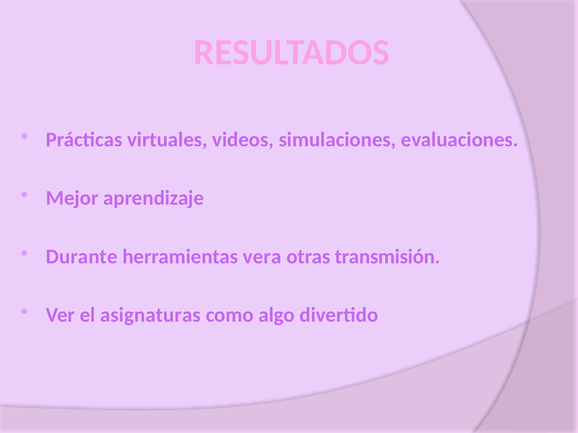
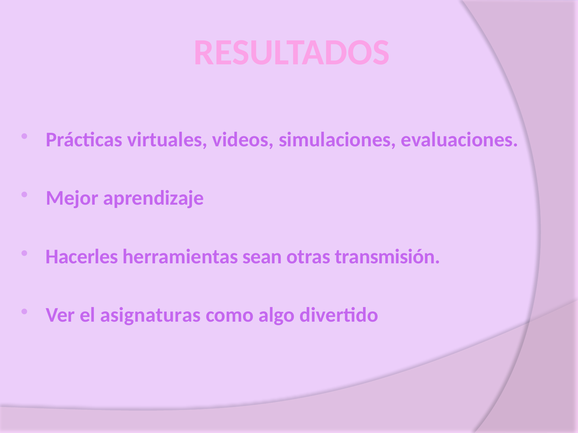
Durante: Durante -> Hacerles
vera: vera -> sean
